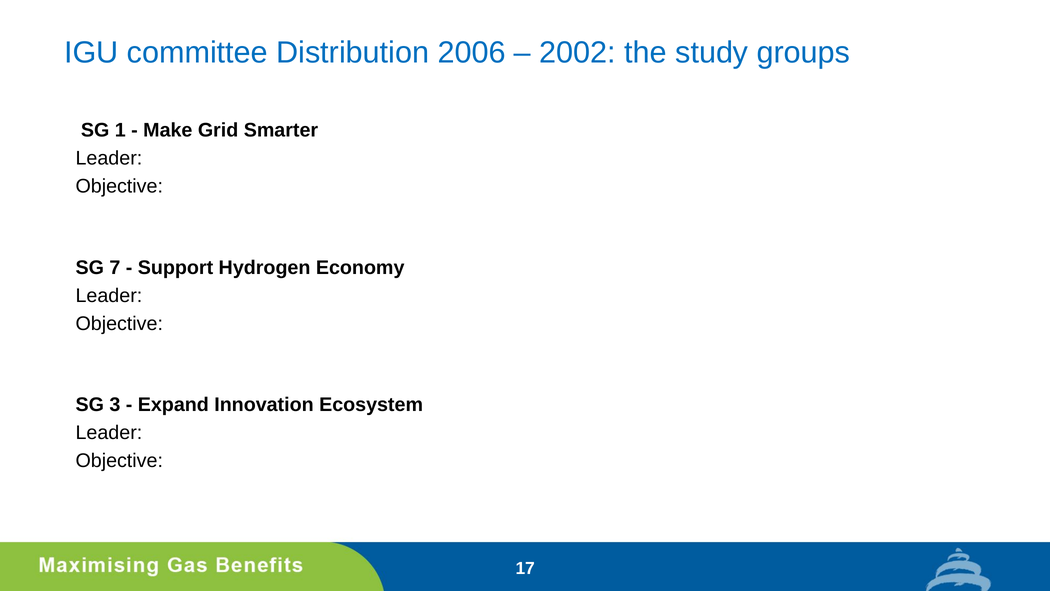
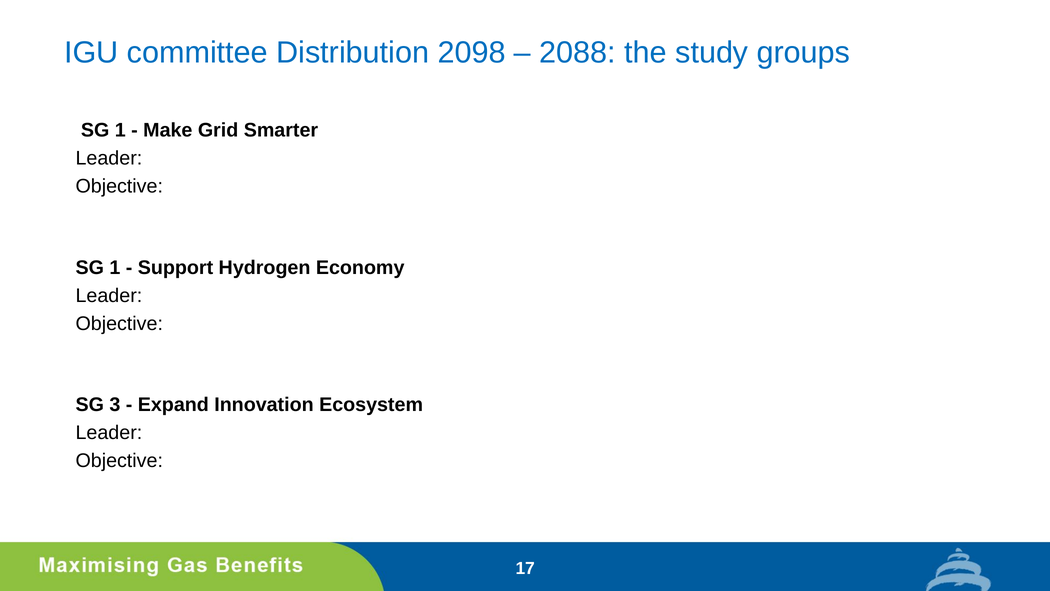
2006: 2006 -> 2098
2002: 2002 -> 2088
7 at (115, 267): 7 -> 1
